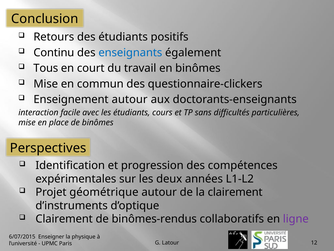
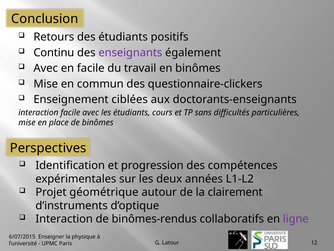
enseignants colour: blue -> purple
Tous at (46, 68): Tous -> Avec
en court: court -> facile
Enseignement autour: autour -> ciblées
Clairement at (64, 219): Clairement -> Interaction
